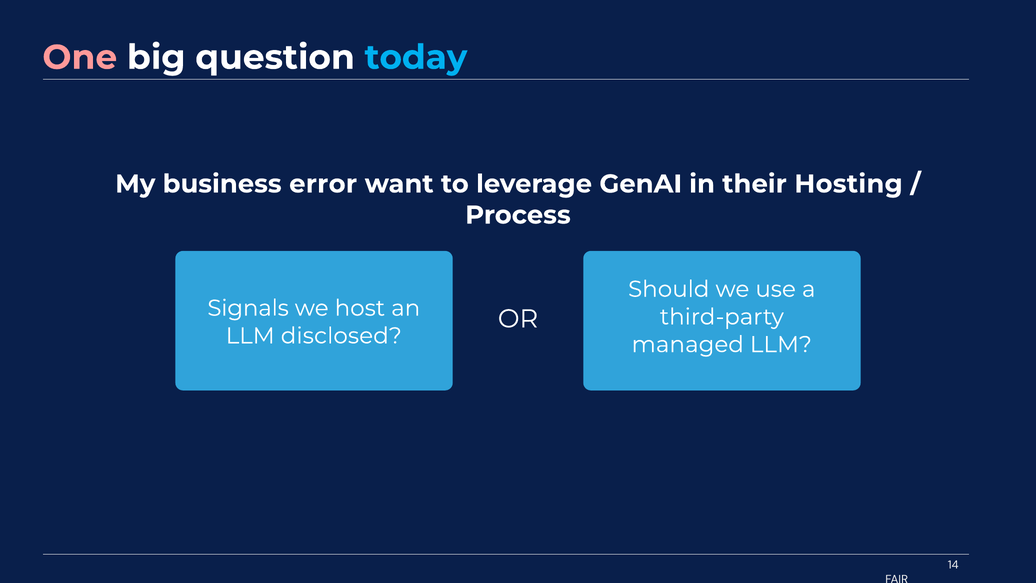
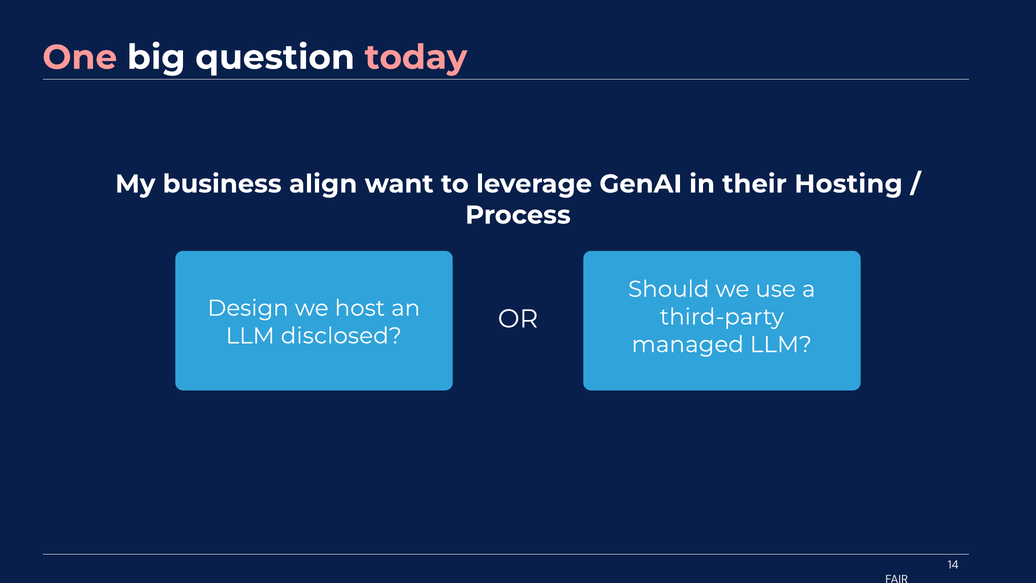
today colour: light blue -> pink
error: error -> align
Signals: Signals -> Design
